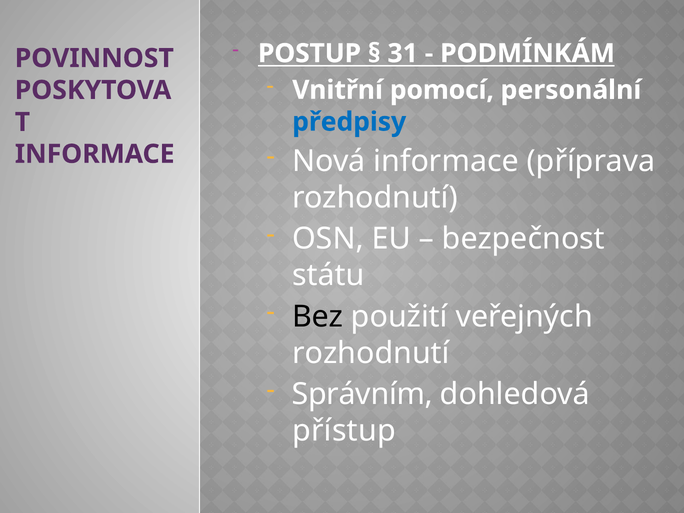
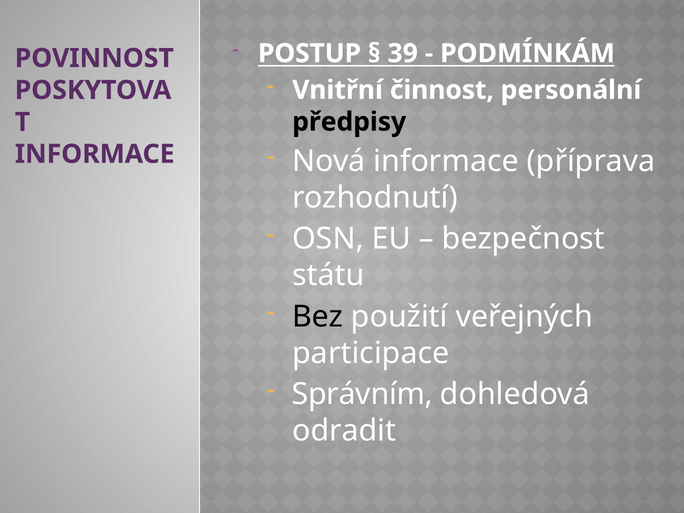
31: 31 -> 39
pomocí: pomocí -> činnost
předpisy colour: blue -> black
rozhodnutí at (371, 353): rozhodnutí -> participace
přístup: přístup -> odradit
